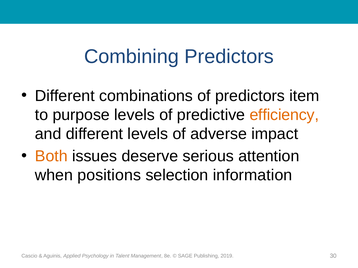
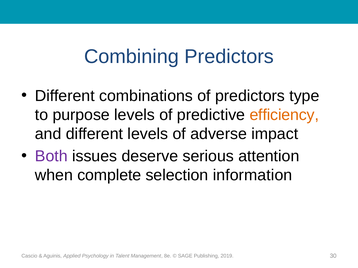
item: item -> type
Both colour: orange -> purple
positions: positions -> complete
